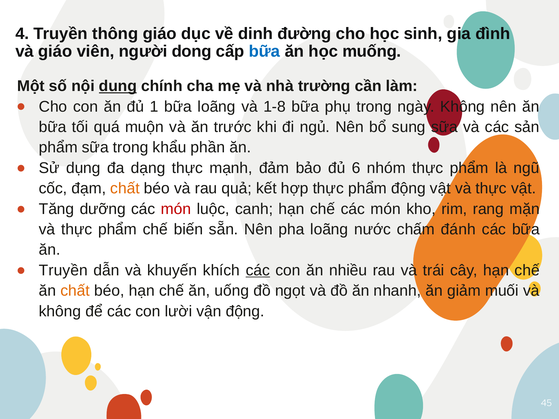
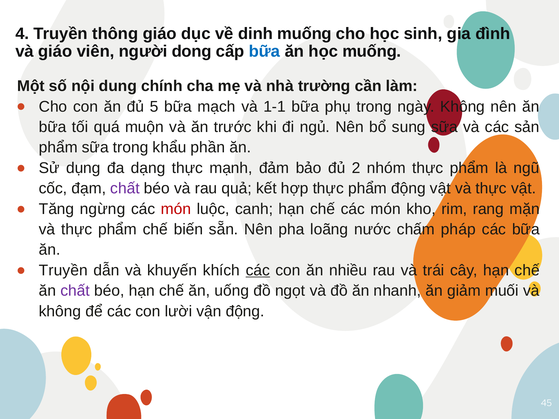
dinh đường: đường -> muống
dung underline: present -> none
1: 1 -> 5
bữa loãng: loãng -> mạch
1-8: 1-8 -> 1-1
6: 6 -> 2
chất at (125, 189) colour: orange -> purple
dưỡng: dưỡng -> ngừng
đánh: đánh -> pháp
chất at (75, 291) colour: orange -> purple
